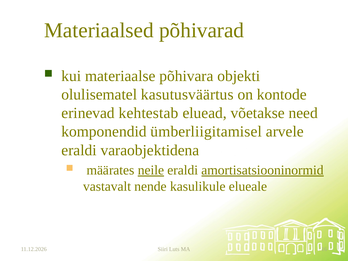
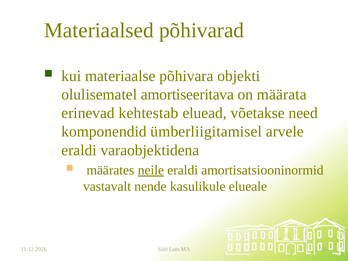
kasutusväärtus: kasutusväärtus -> amortiseeritava
kontode: kontode -> määrata
amortisatsiooninormid underline: present -> none
